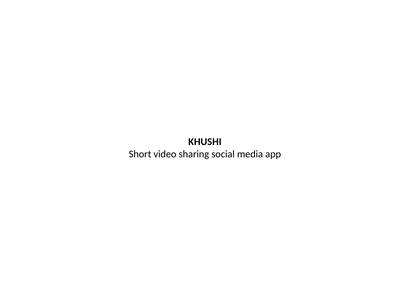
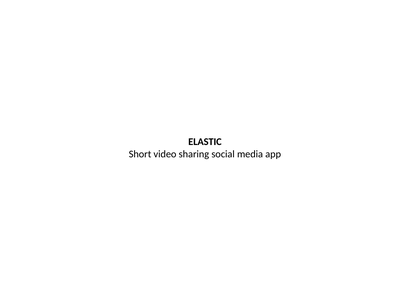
KHUSHI: KHUSHI -> ELASTIC
